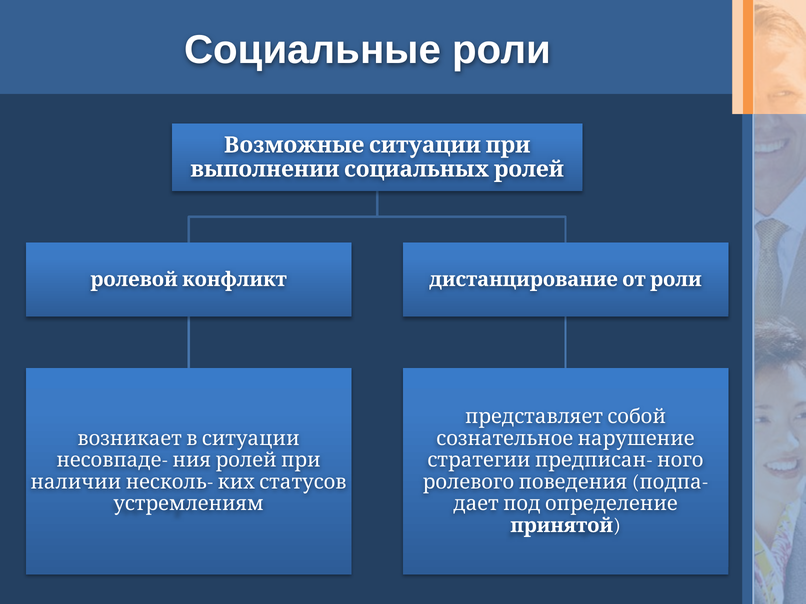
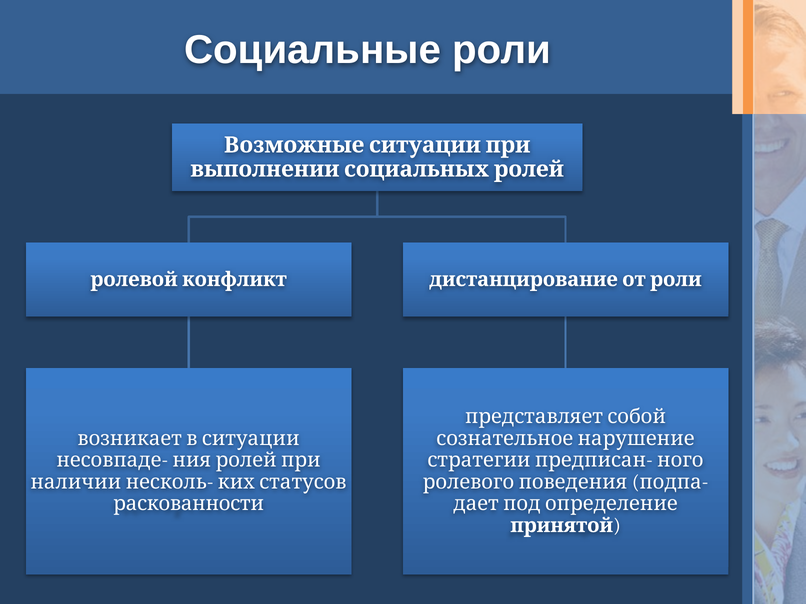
устремлениям: устремлениям -> раскованности
